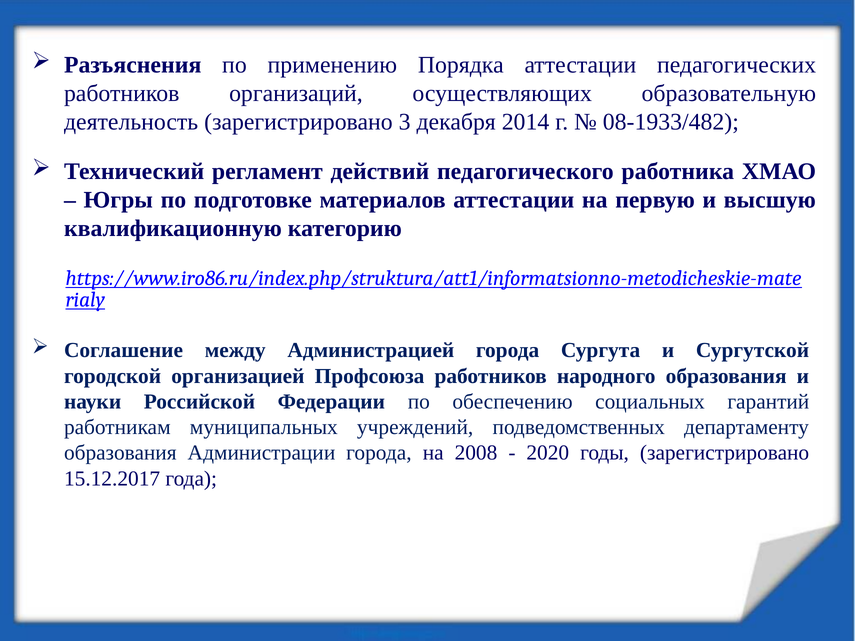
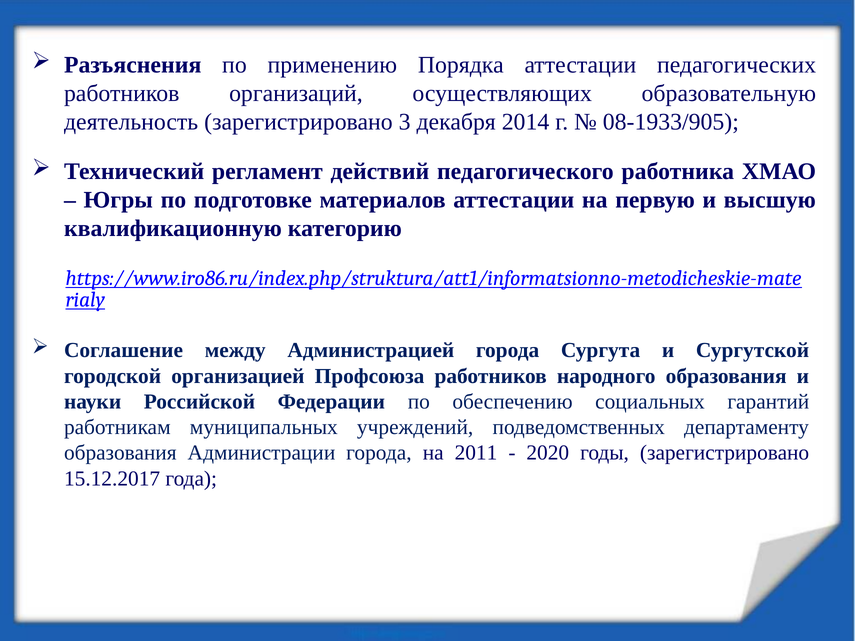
08-1933/482: 08-1933/482 -> 08-1933/905
2008: 2008 -> 2011
